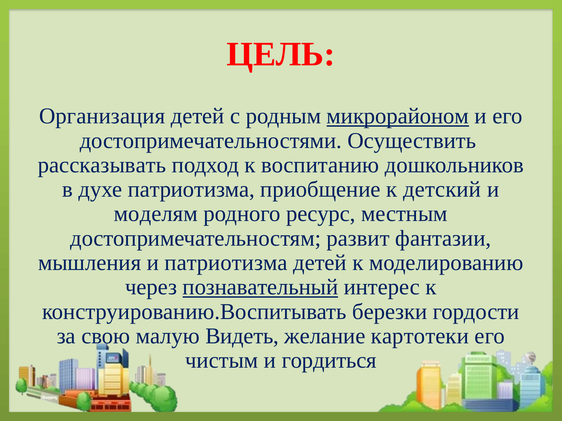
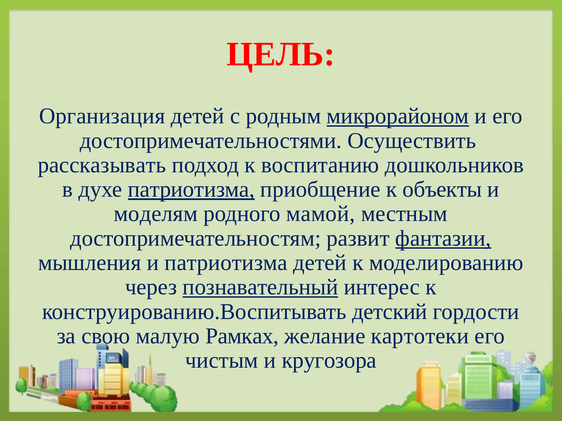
патриотизма at (191, 190) underline: none -> present
детский: детский -> объекты
ресурс: ресурс -> мамой
фантазии underline: none -> present
березки: березки -> детский
Видеть: Видеть -> Рамках
гордиться: гордиться -> кругозора
